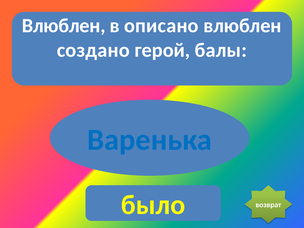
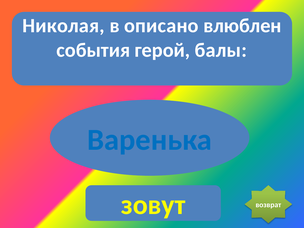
Влюблен at (64, 26): Влюблен -> Николая
создано: создано -> события
было: было -> зовут
